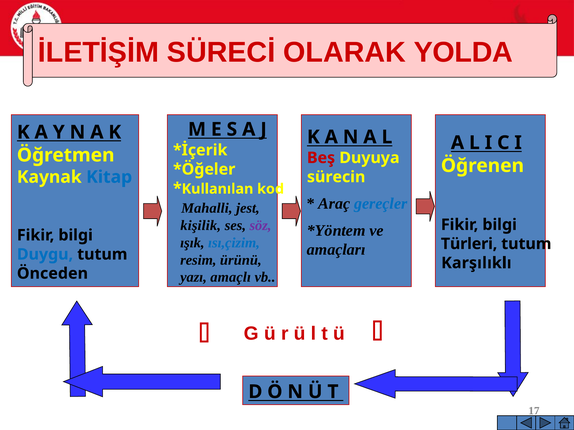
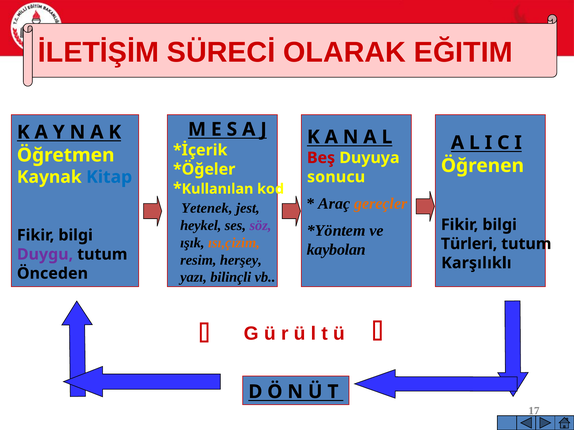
YOLDA: YOLDA -> EĞITIM
sürecin: sürecin -> sonucu
gereçler colour: blue -> orange
Mahalli: Mahalli -> Yetenek
kişilik: kişilik -> heykel
ısı,çizim colour: blue -> orange
amaçları: amaçları -> kaybolan
Duygu colour: blue -> purple
ürünü: ürünü -> herşey
amaçlı: amaçlı -> bilinçli
